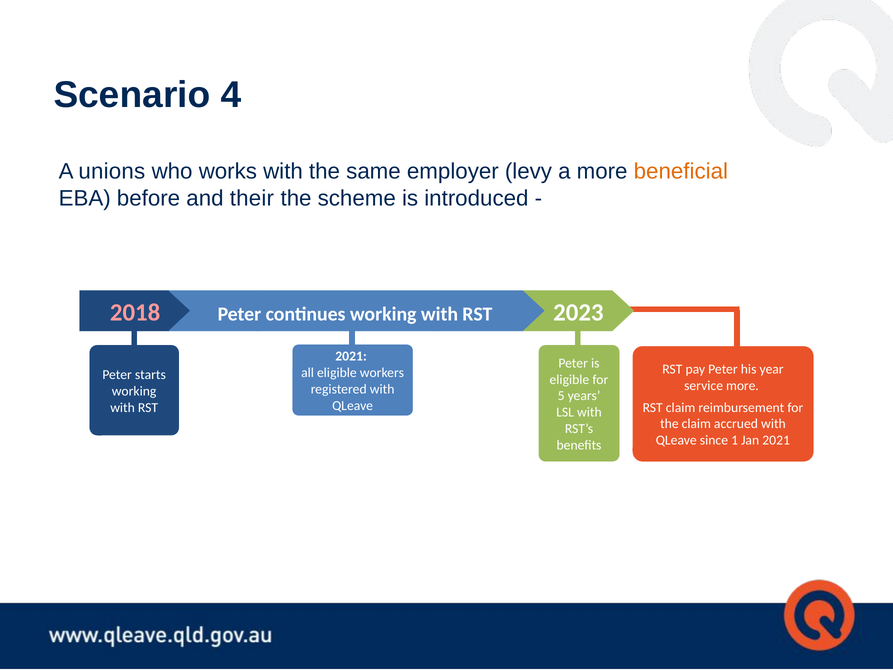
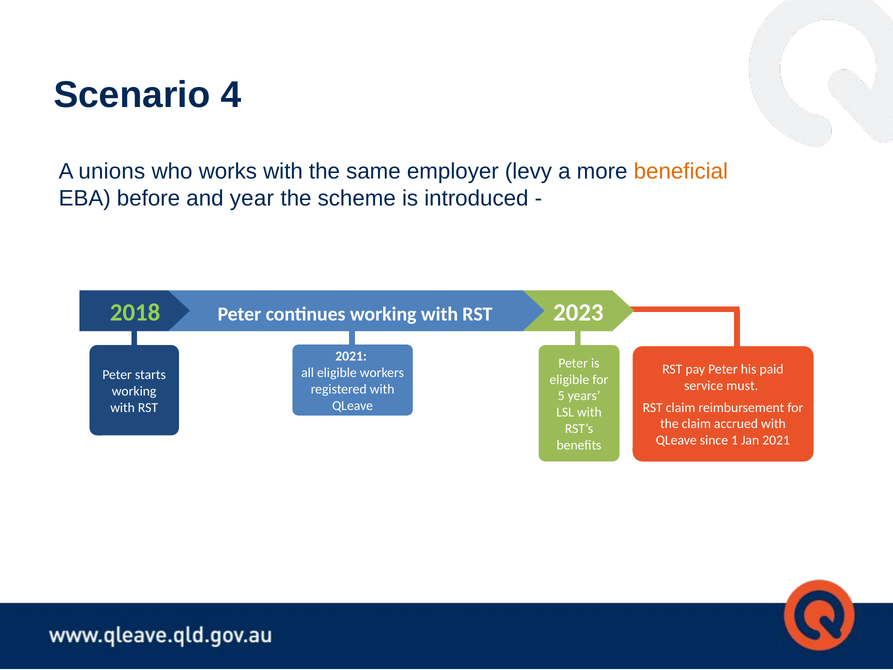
their: their -> year
2018 colour: pink -> light green
year: year -> paid
service more: more -> must
